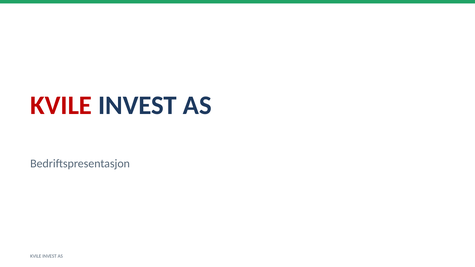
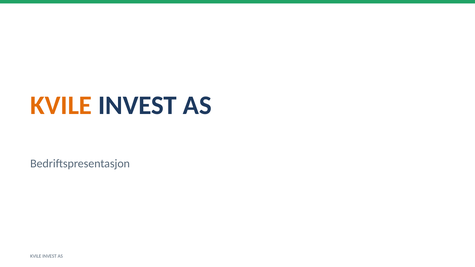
KVILE at (61, 105) colour: red -> orange
